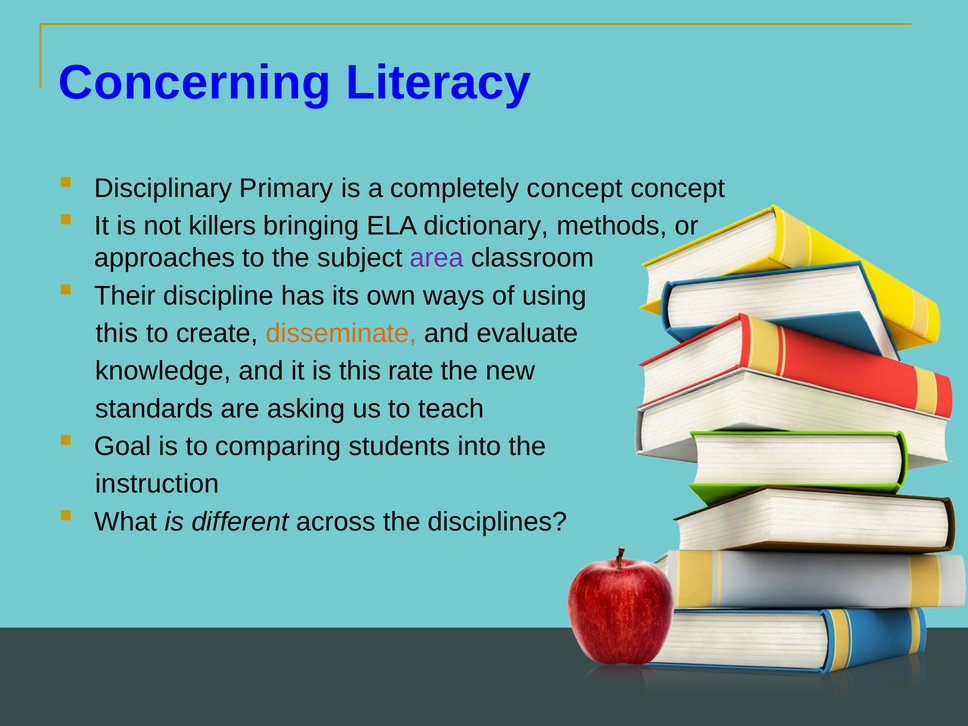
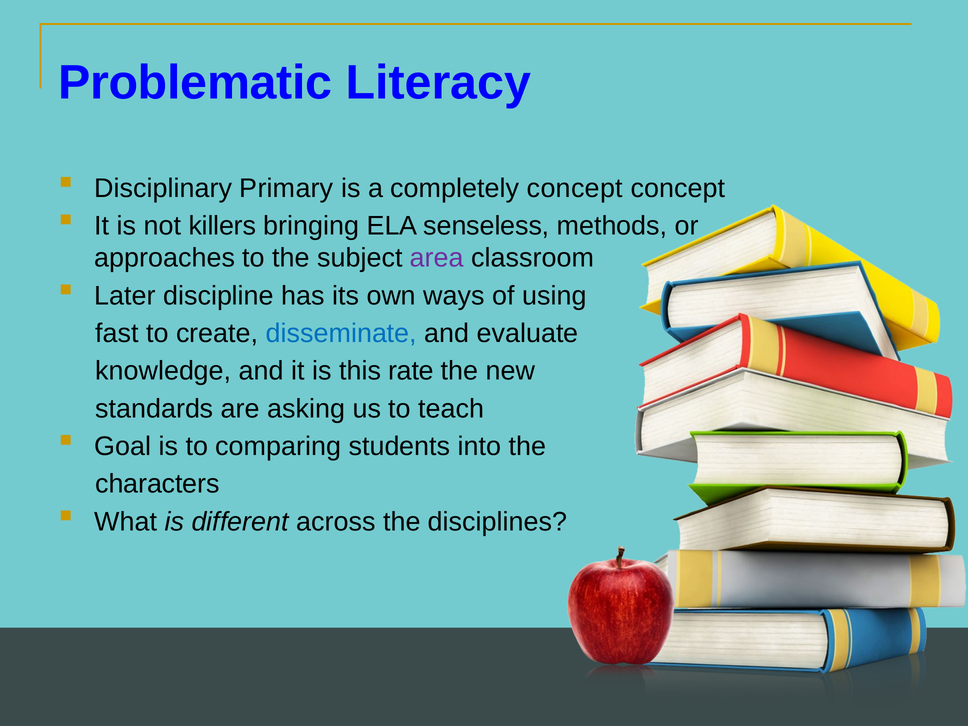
Concerning: Concerning -> Problematic
dictionary: dictionary -> senseless
Their: Their -> Later
this at (117, 333): this -> fast
disseminate colour: orange -> blue
instruction: instruction -> characters
